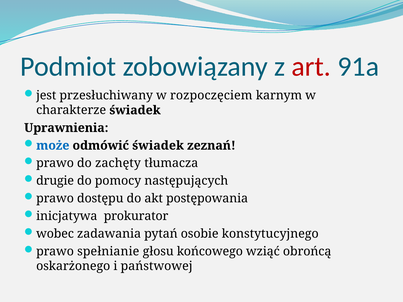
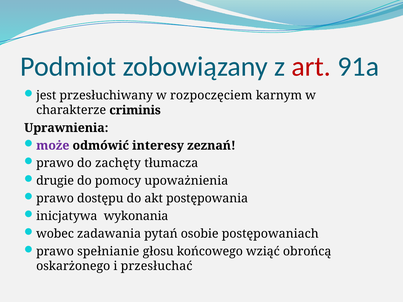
charakterze świadek: świadek -> criminis
może colour: blue -> purple
odmówić świadek: świadek -> interesy
następujących: następujących -> upoważnienia
prokurator: prokurator -> wykonania
konstytucyjnego: konstytucyjnego -> postępowaniach
państwowej: państwowej -> przesłuchać
